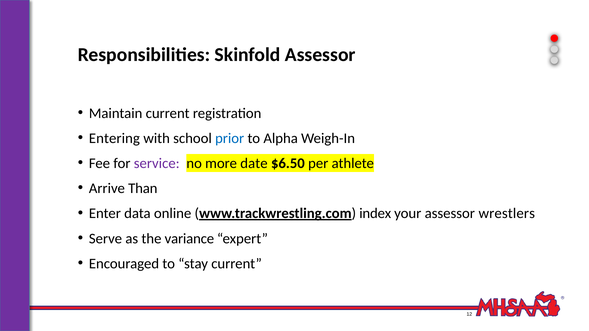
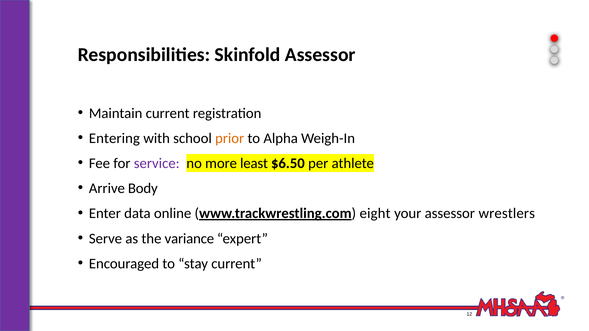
prior colour: blue -> orange
date: date -> least
Than: Than -> Body
index: index -> eight
